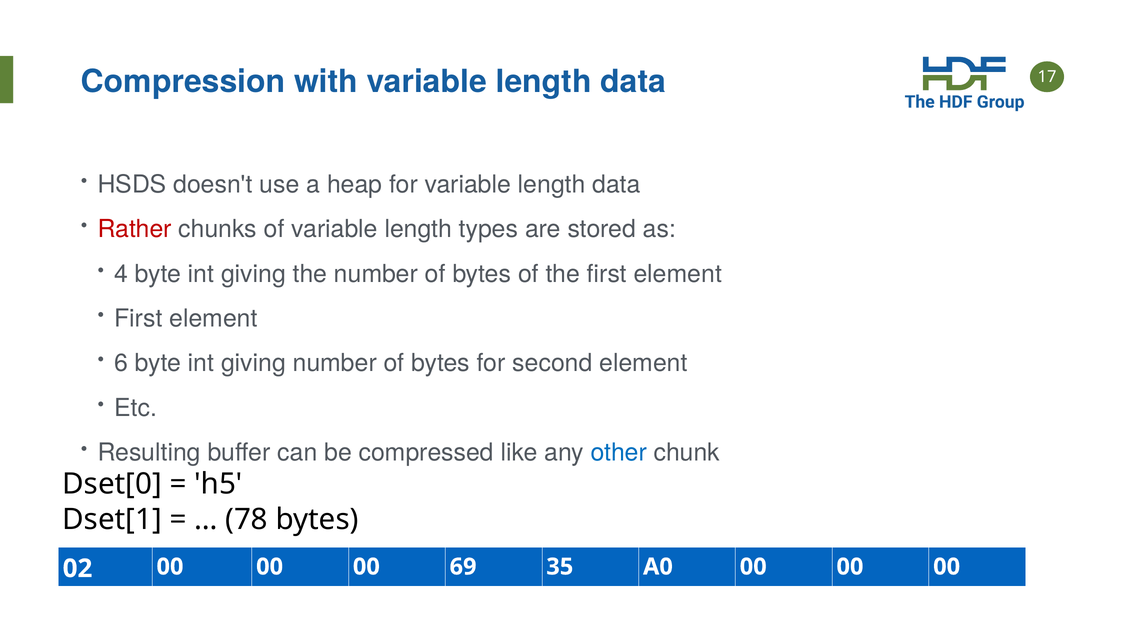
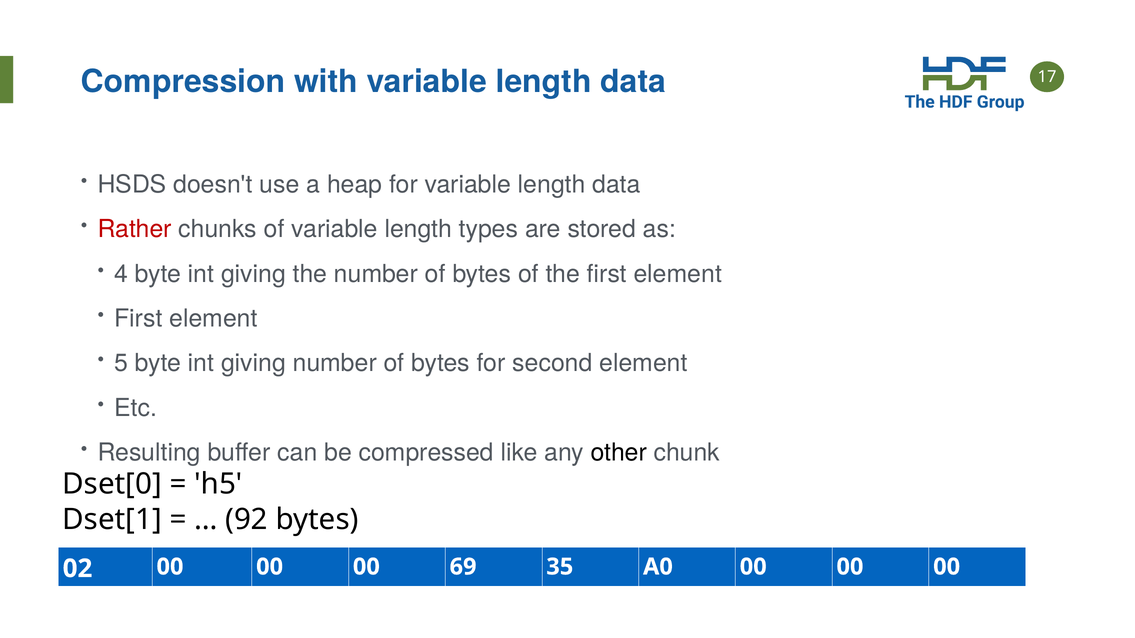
6: 6 -> 5
other colour: blue -> black
78: 78 -> 92
